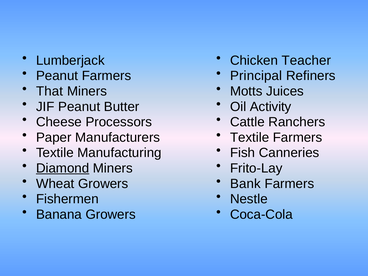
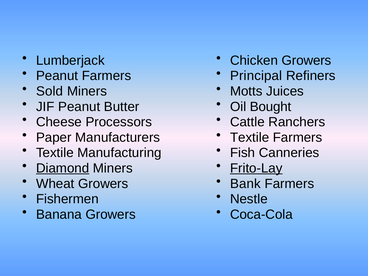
Chicken Teacher: Teacher -> Growers
That: That -> Sold
Activity: Activity -> Bought
Frito-Lay underline: none -> present
